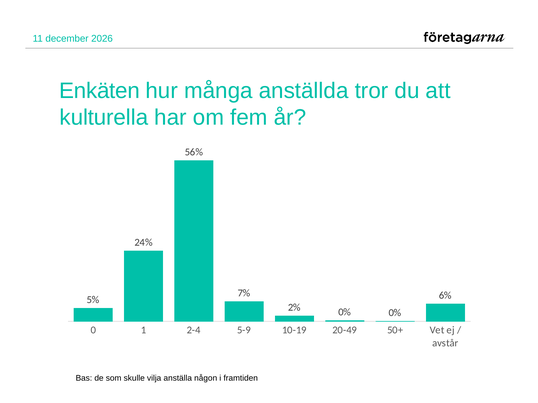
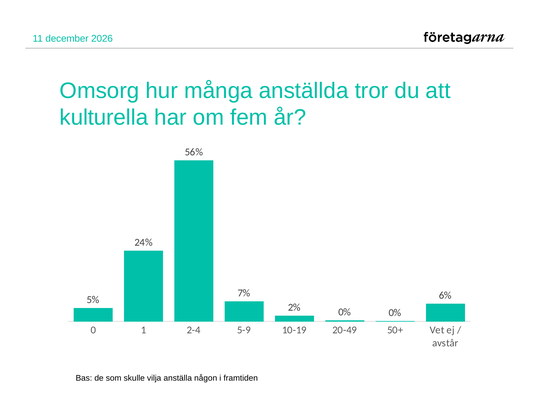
Enkäten: Enkäten -> Omsorg
